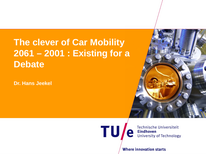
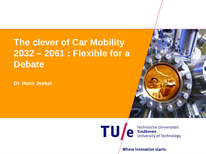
2061: 2061 -> 2032
2001: 2001 -> 2061
Existing: Existing -> Flexible
